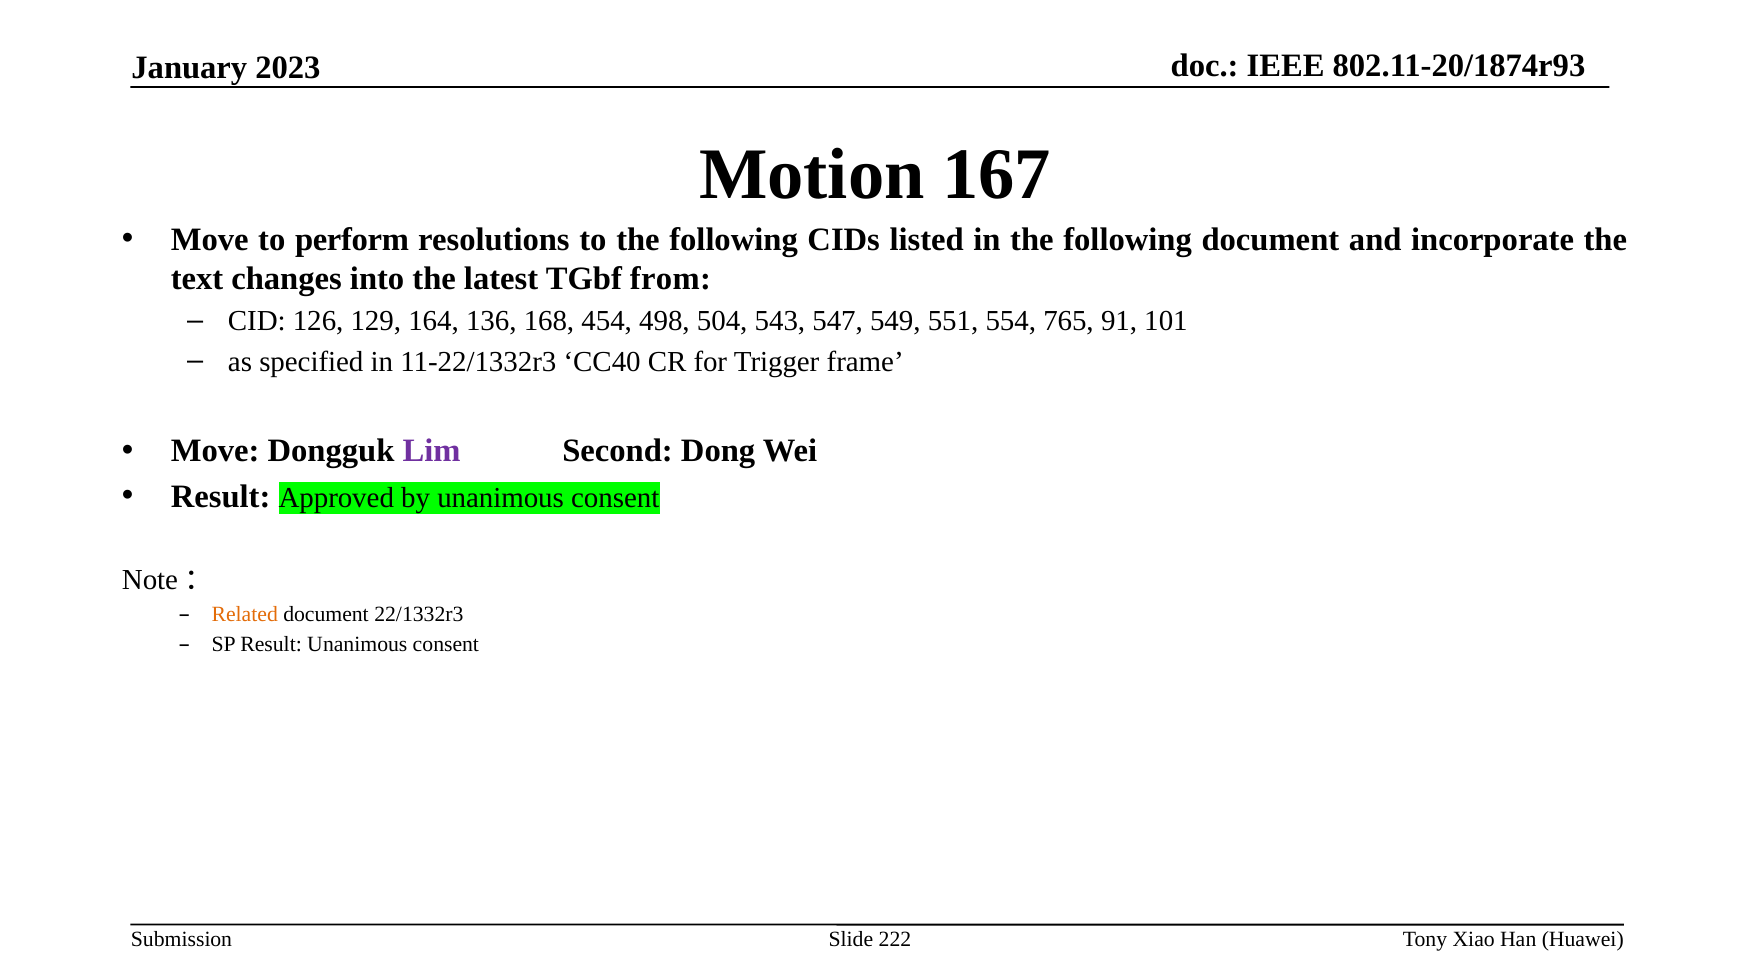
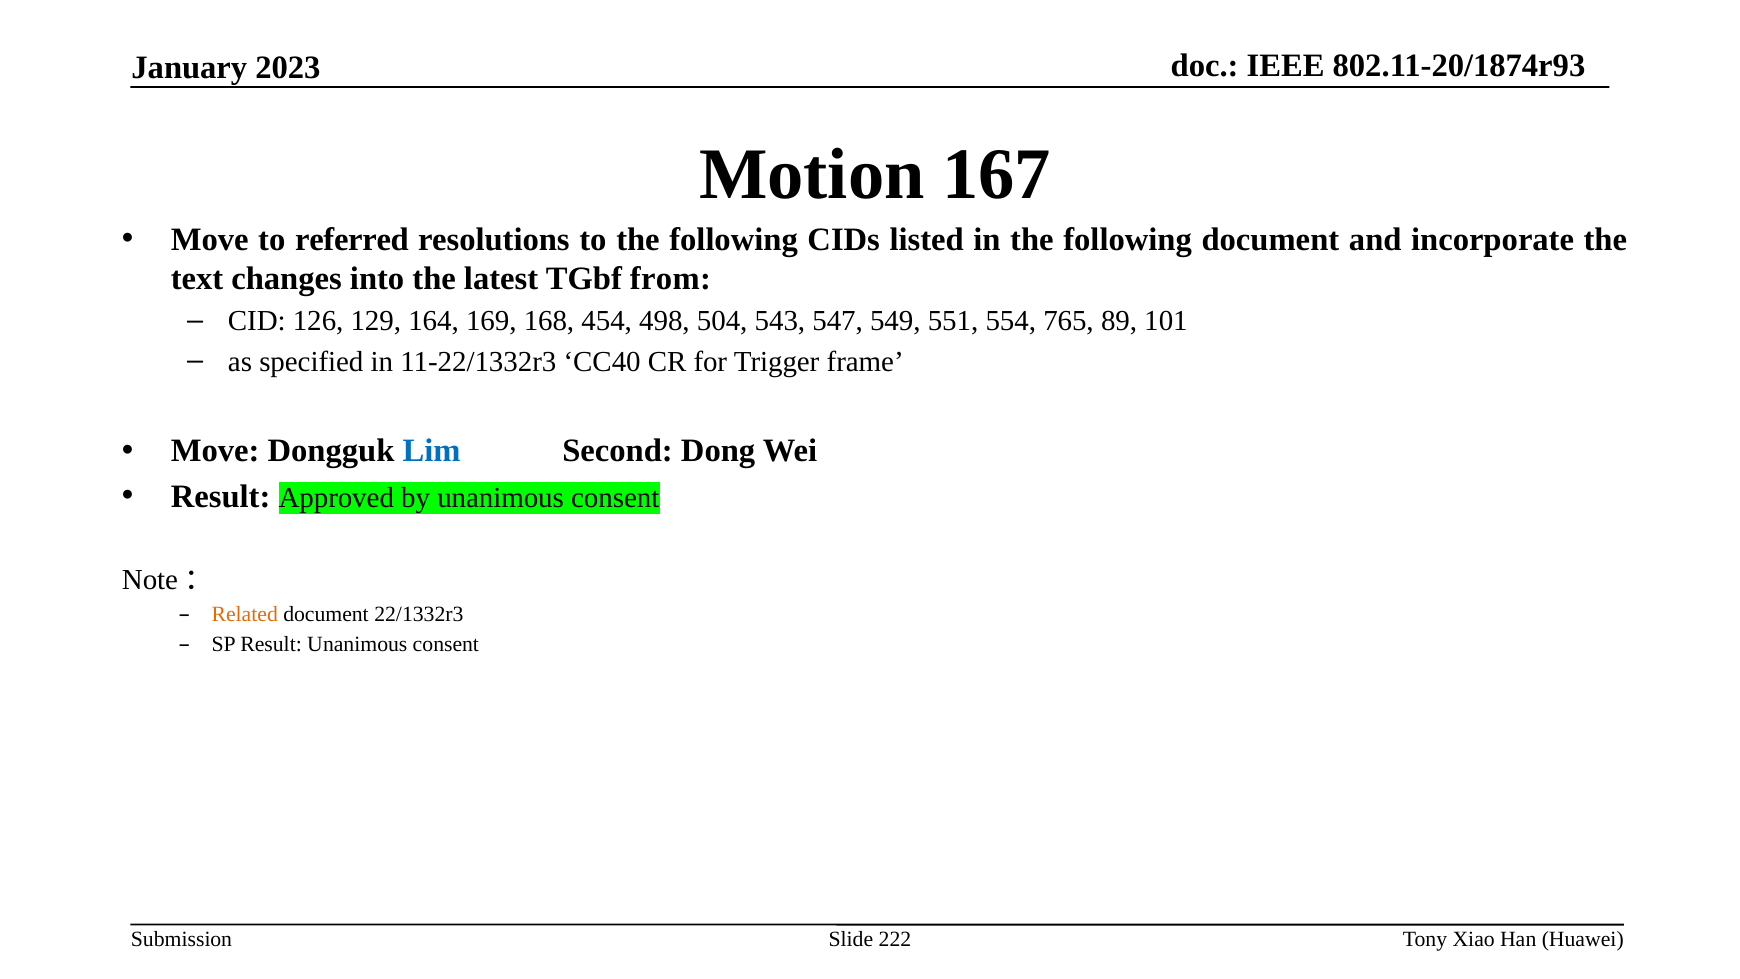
perform: perform -> referred
136: 136 -> 169
91: 91 -> 89
Lim colour: purple -> blue
